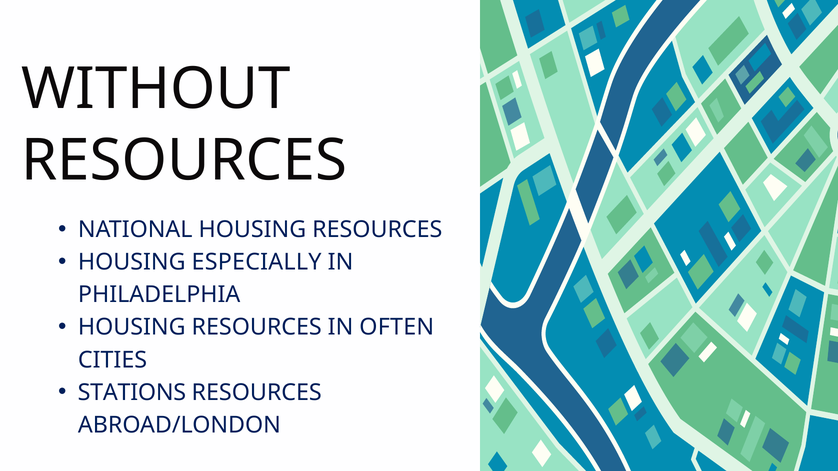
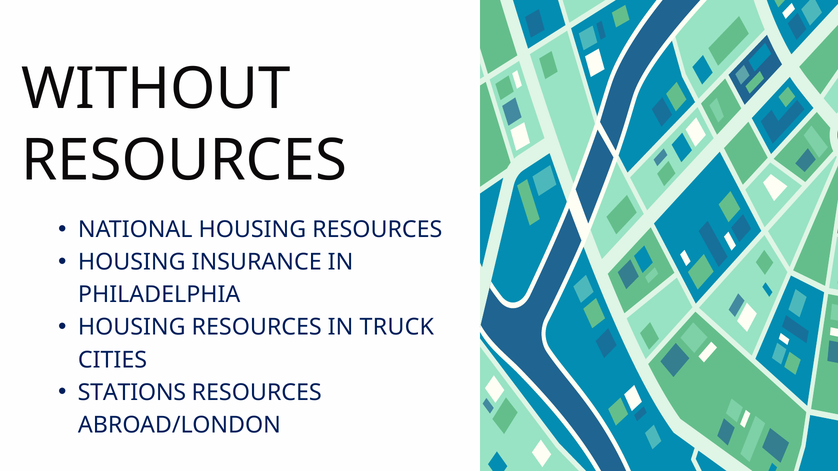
ESPECIALLY: ESPECIALLY -> INSURANCE
OFTEN: OFTEN -> TRUCK
